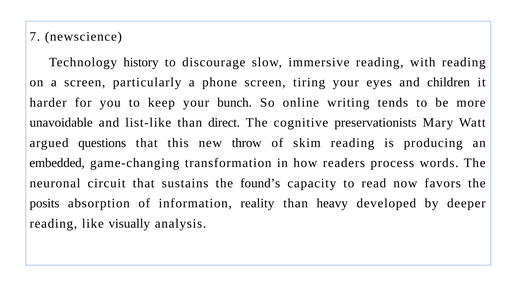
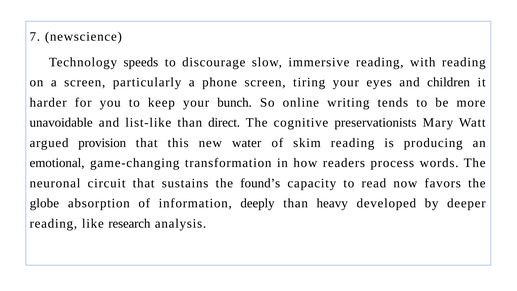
history: history -> speeds
questions: questions -> provision
throw: throw -> water
embedded: embedded -> emotional
posits: posits -> globe
reality: reality -> deeply
visually: visually -> research
